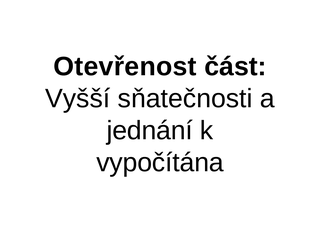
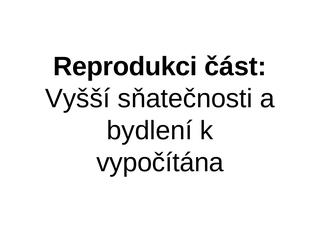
Otevřenost: Otevřenost -> Reprodukci
jednání: jednání -> bydlení
